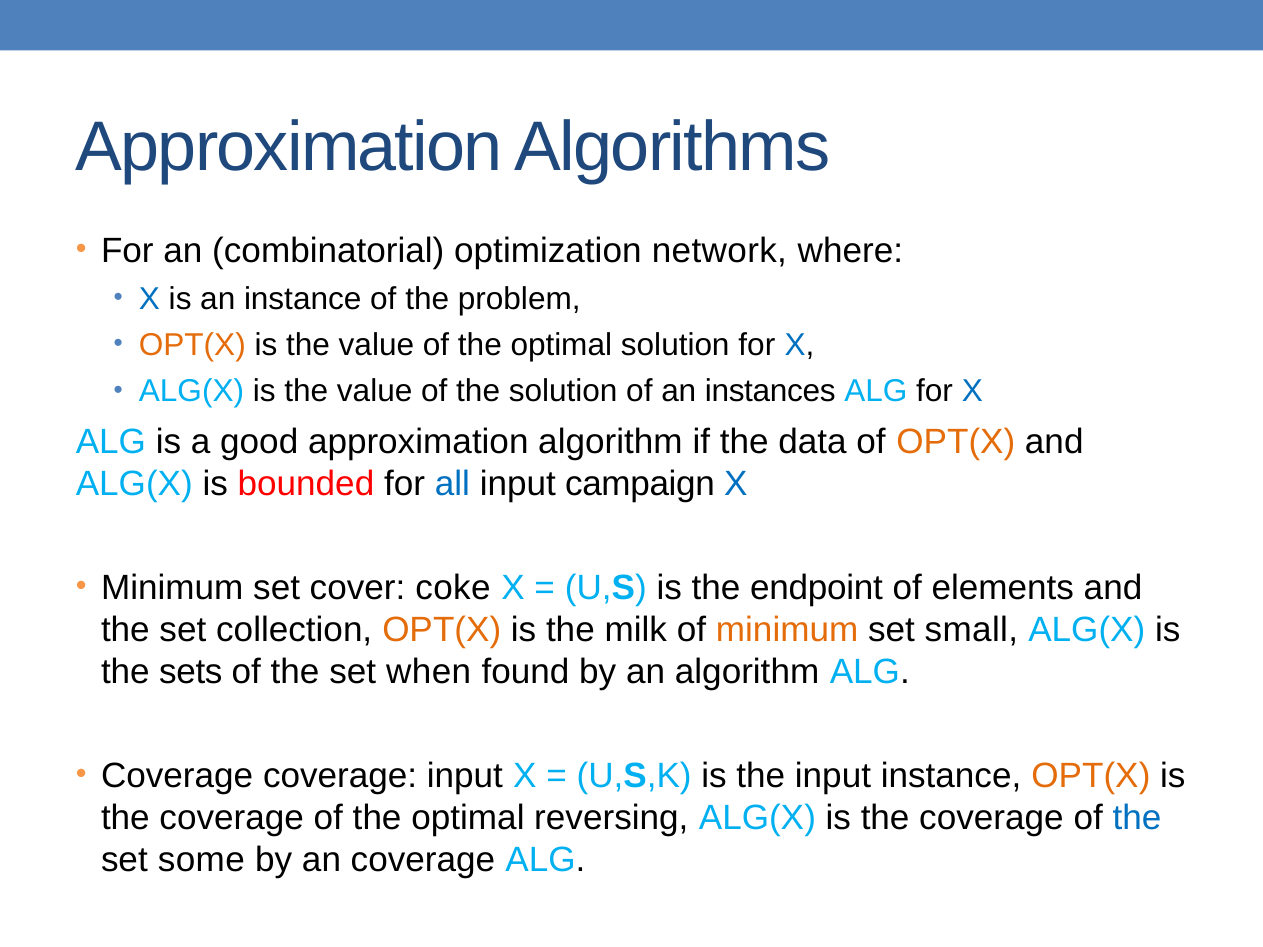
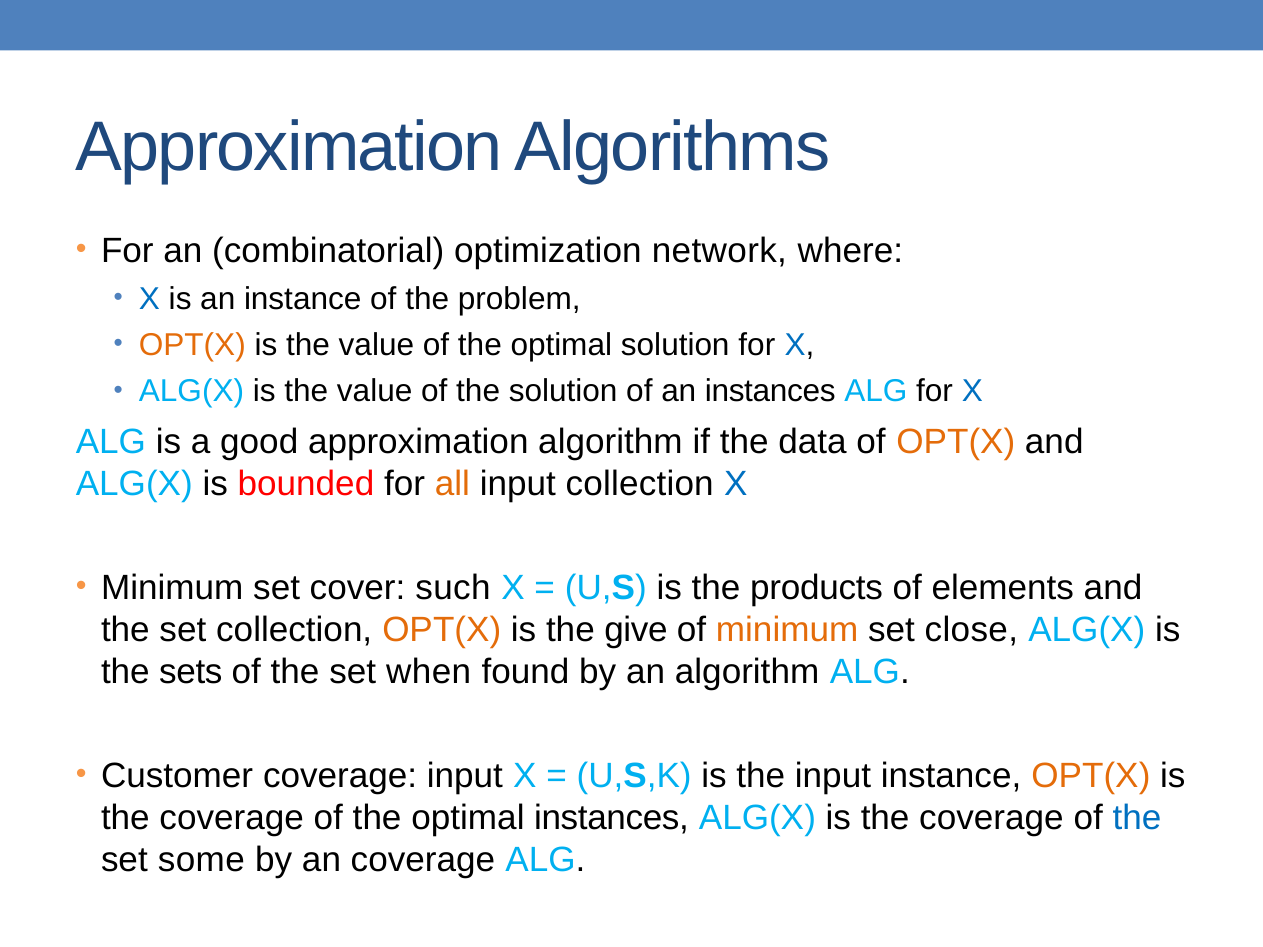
all colour: blue -> orange
input campaign: campaign -> collection
coke: coke -> such
endpoint: endpoint -> products
milk: milk -> give
small: small -> close
Coverage at (177, 776): Coverage -> Customer
optimal reversing: reversing -> instances
